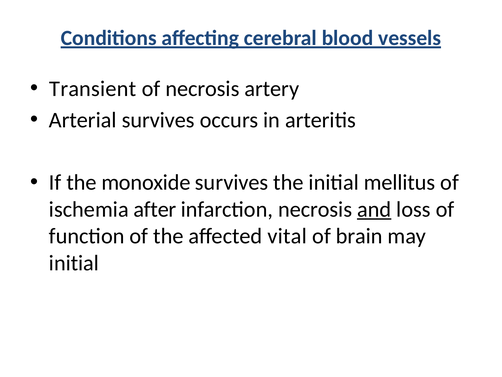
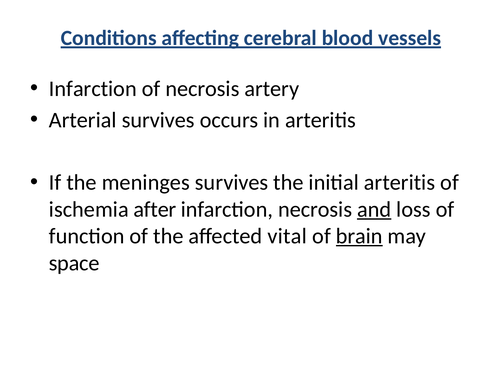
Transient at (93, 89): Transient -> Infarction
monoxide: monoxide -> meninges
initial mellitus: mellitus -> arteritis
brain underline: none -> present
initial at (74, 263): initial -> space
